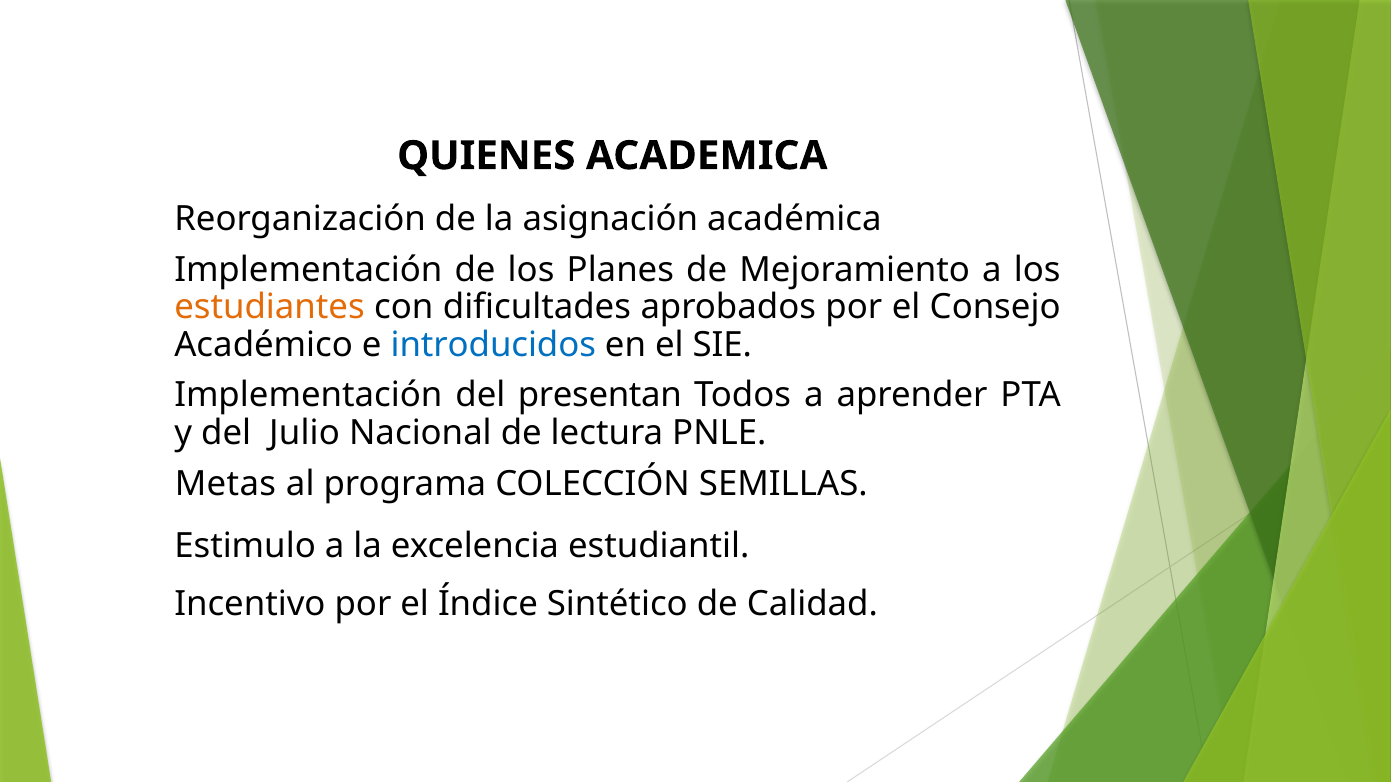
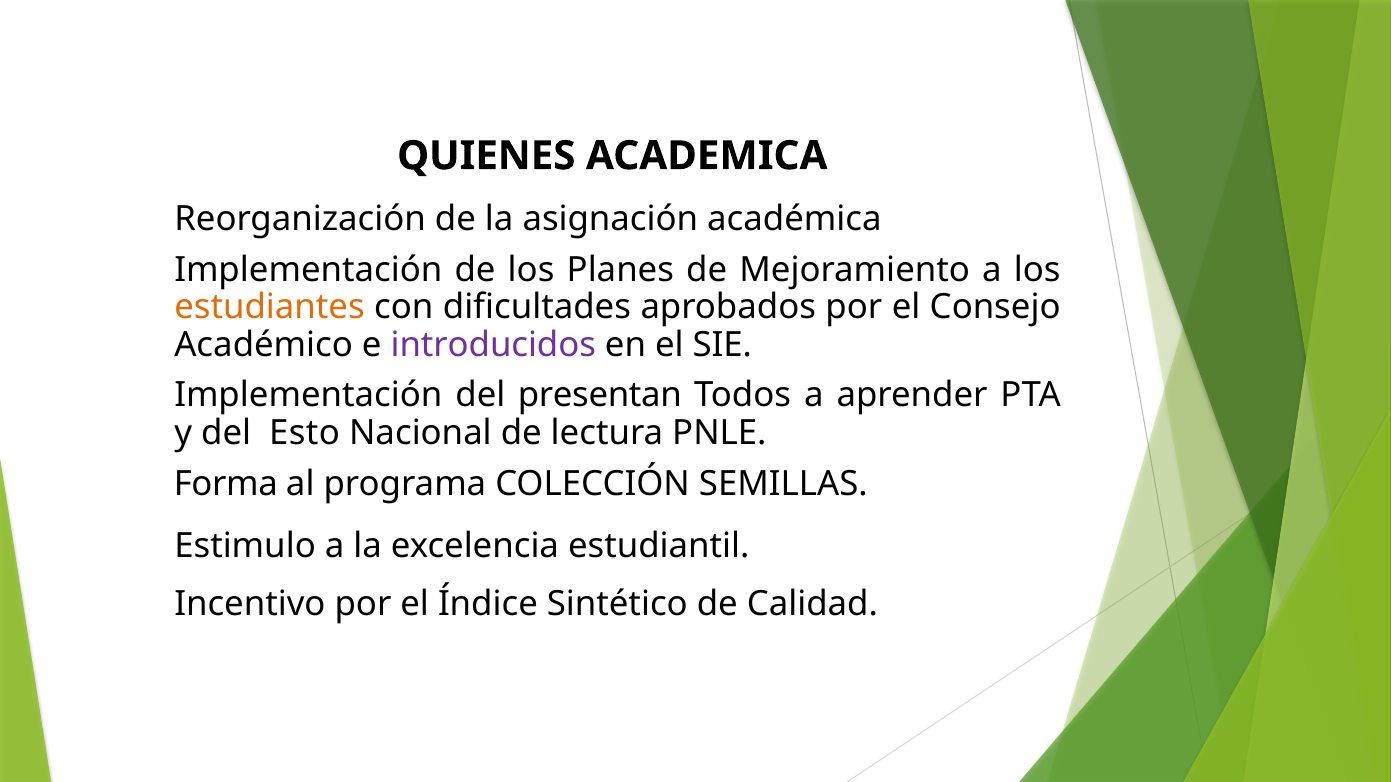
introducidos colour: blue -> purple
Julio: Julio -> Esto
Metas: Metas -> Forma
